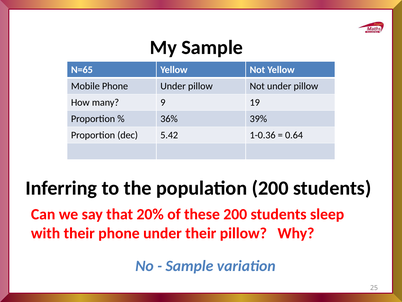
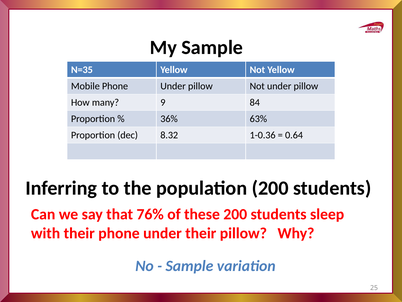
N=65: N=65 -> N=35
19: 19 -> 84
39%: 39% -> 63%
5.42: 5.42 -> 8.32
20%: 20% -> 76%
